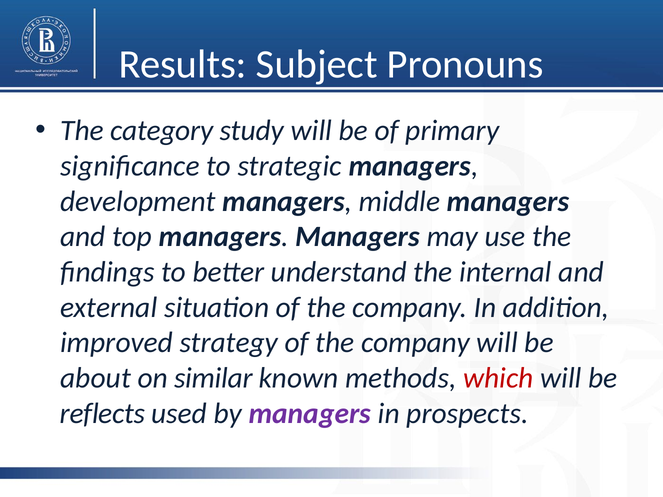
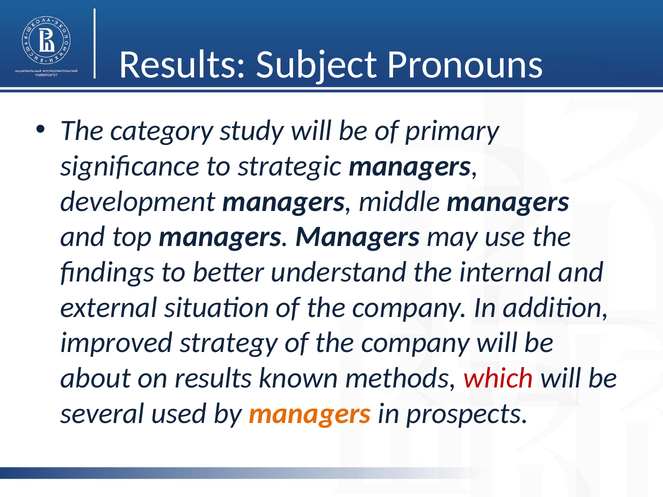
on similar: similar -> results
reflects: reflects -> several
managers at (310, 414) colour: purple -> orange
